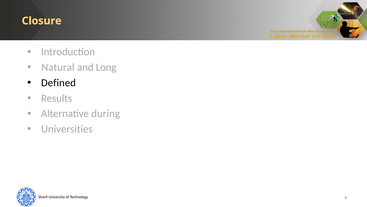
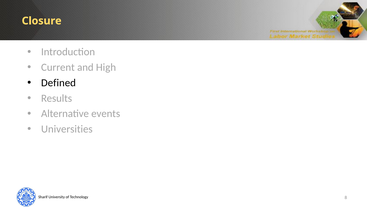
Natural: Natural -> Current
Long: Long -> High
during: during -> events
